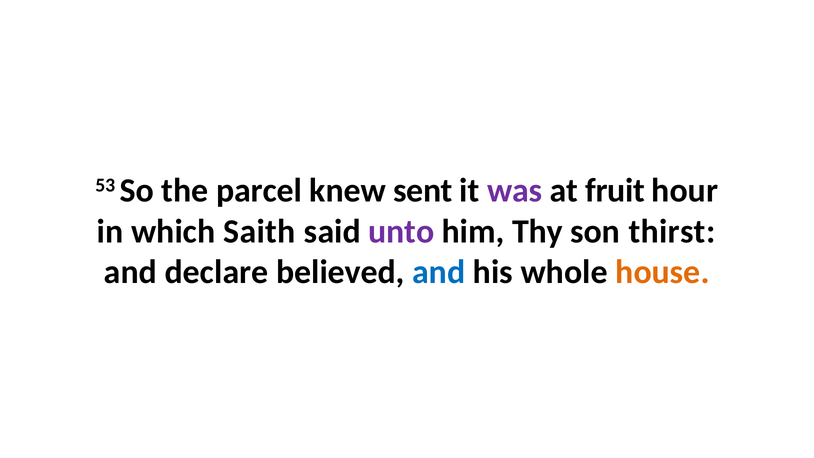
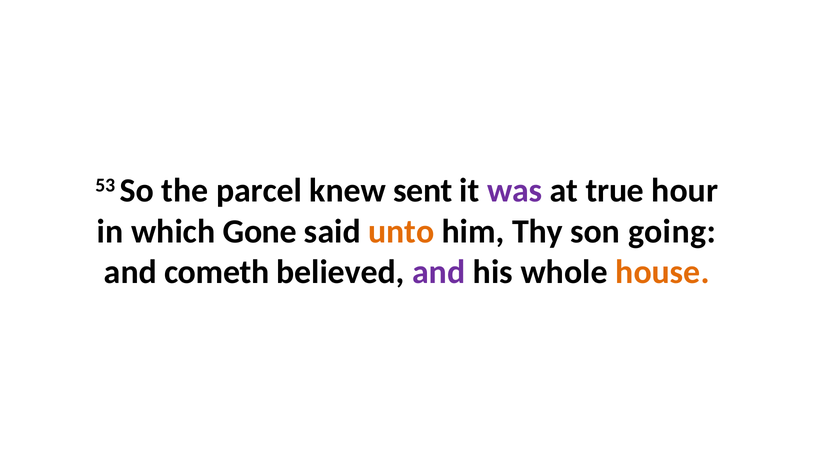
fruit: fruit -> true
Saith: Saith -> Gone
unto colour: purple -> orange
thirst: thirst -> going
declare: declare -> cometh
and at (439, 272) colour: blue -> purple
